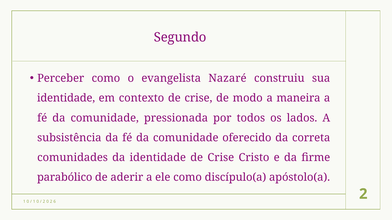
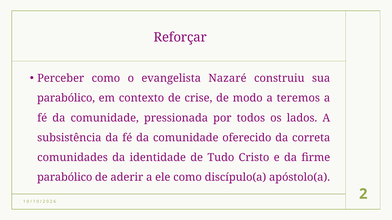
Segundo: Segundo -> Reforçar
identidade at (66, 98): identidade -> parabólico
maneira: maneira -> teremos
identidade de Crise: Crise -> Tudo
